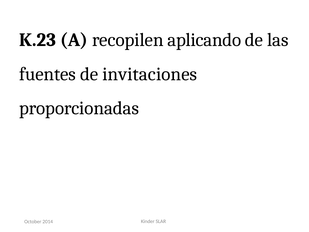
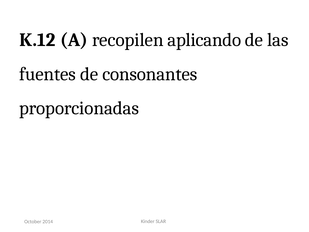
K.23: K.23 -> K.12
invitaciones: invitaciones -> consonantes
